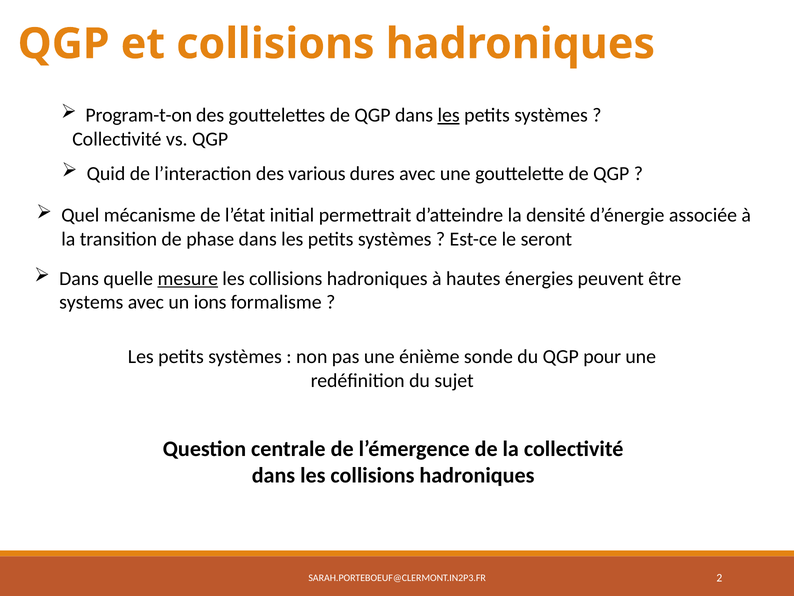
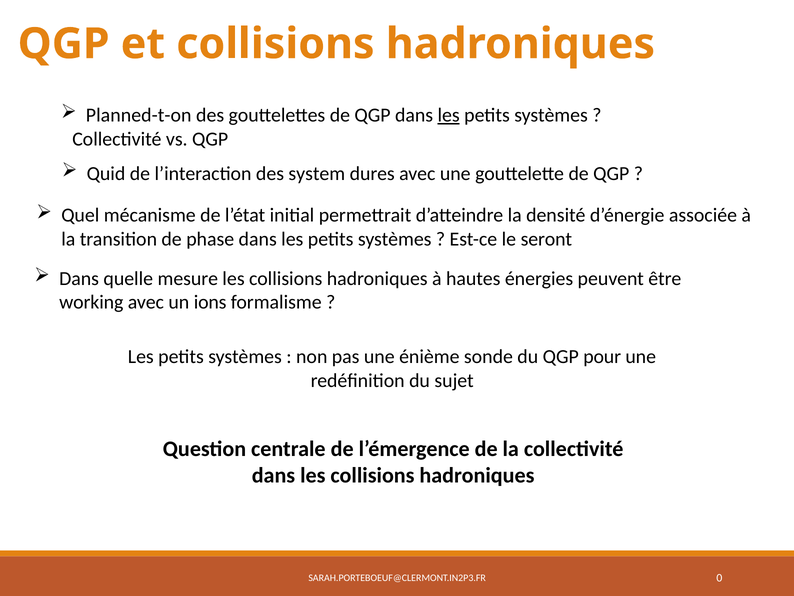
Program-t-on: Program-t-on -> Planned-t-on
various: various -> system
mesure underline: present -> none
systems: systems -> working
2: 2 -> 0
